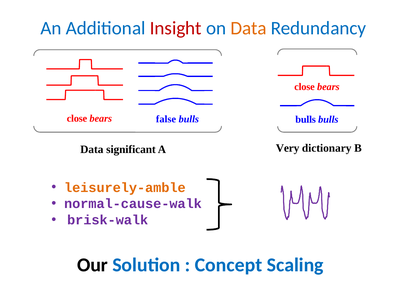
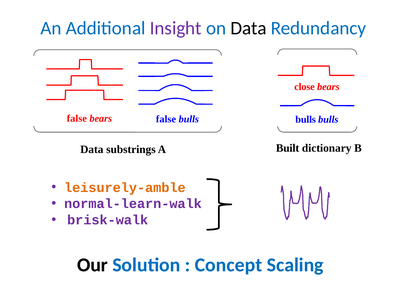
Insight colour: red -> purple
Data at (248, 28) colour: orange -> black
close at (77, 118): close -> false
Very: Very -> Built
significant: significant -> substrings
normal-cause-walk: normal-cause-walk -> normal-learn-walk
